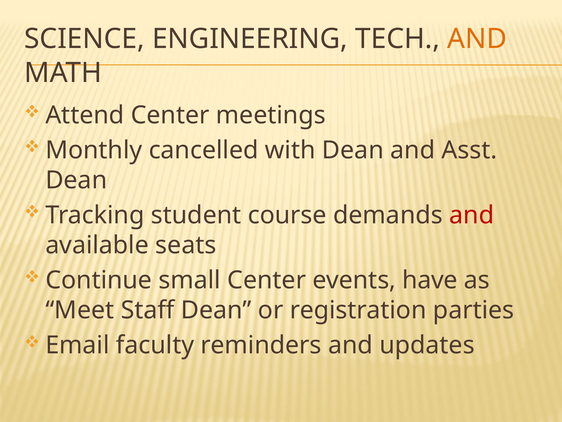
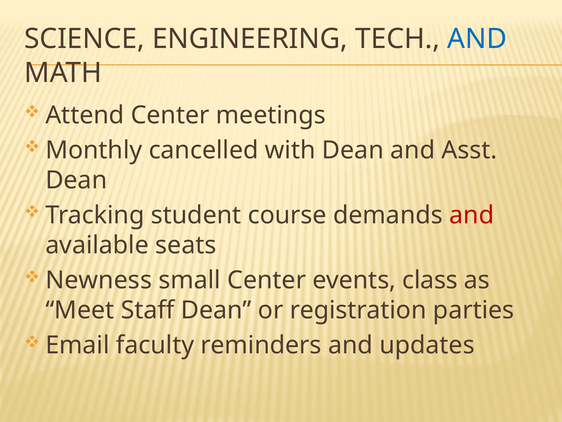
AND at (477, 39) colour: orange -> blue
Continue: Continue -> Newness
have: have -> class
